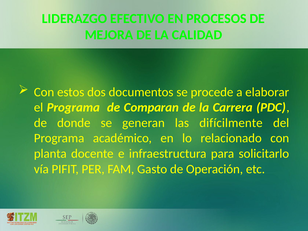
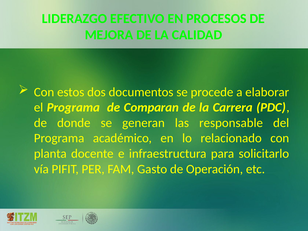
difícilmente: difícilmente -> responsable
